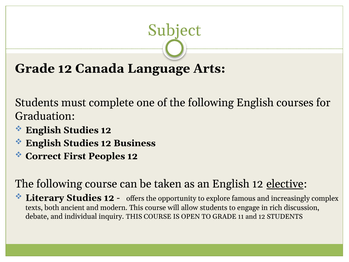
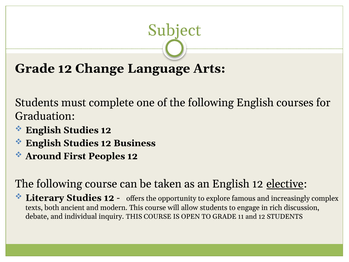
Canada: Canada -> Change
Correct: Correct -> Around
